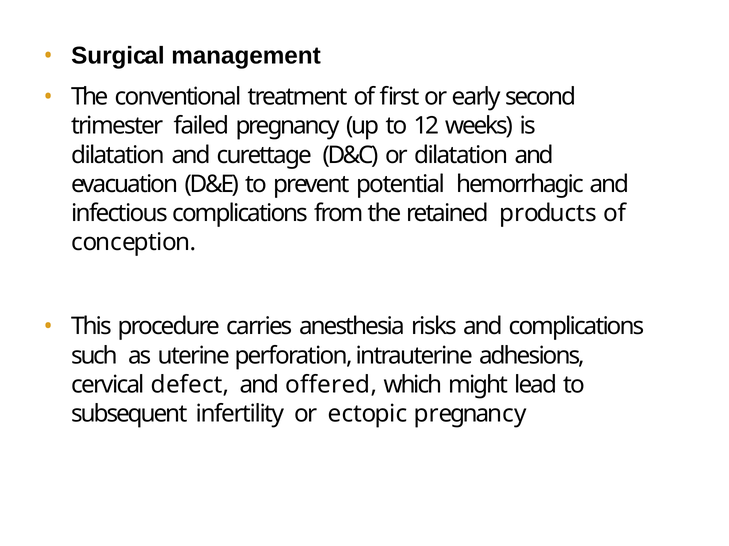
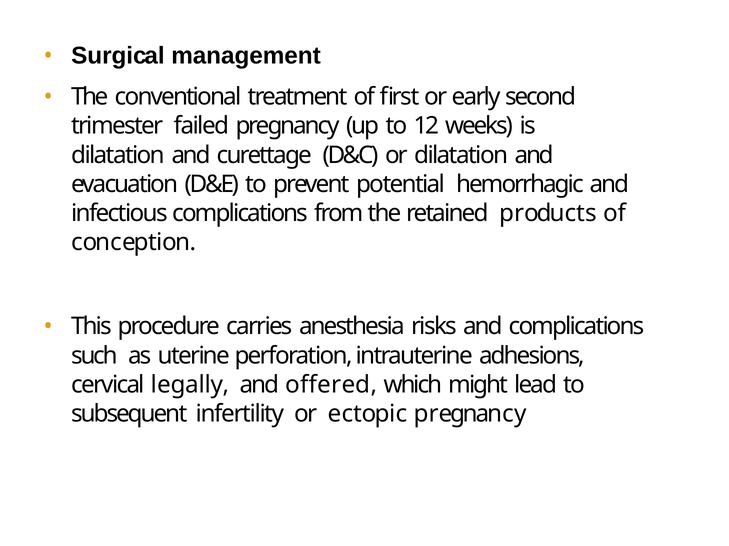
defect: defect -> legally
